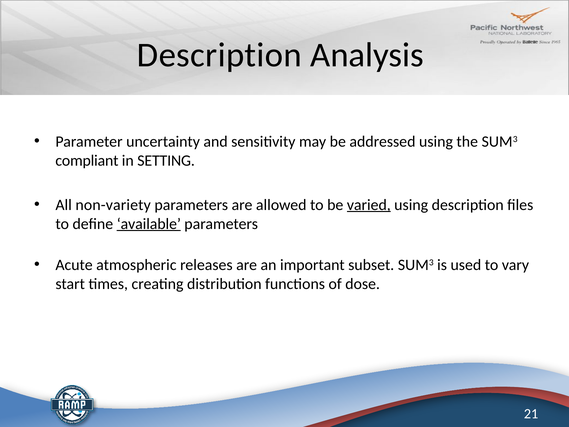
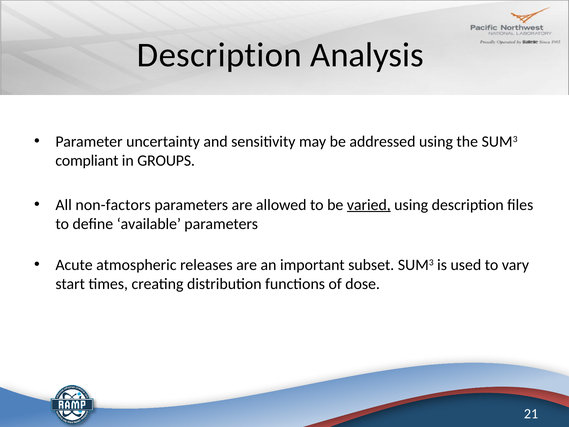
SETTING: SETTING -> GROUPS
non-variety: non-variety -> non-factors
available underline: present -> none
